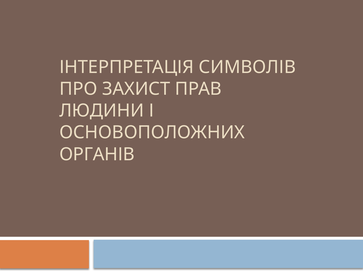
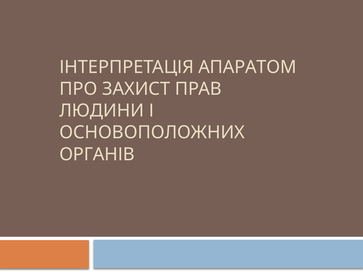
СИМВОЛІВ: СИМВОЛІВ -> АПАРАТОМ
